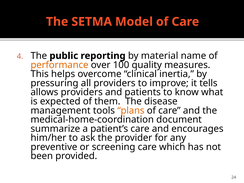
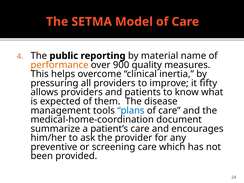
100: 100 -> 900
tells: tells -> fifty
plans colour: orange -> blue
